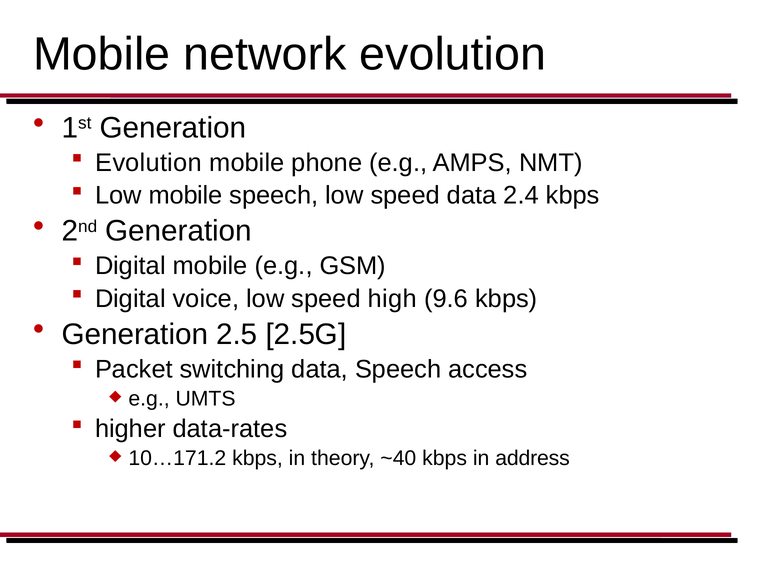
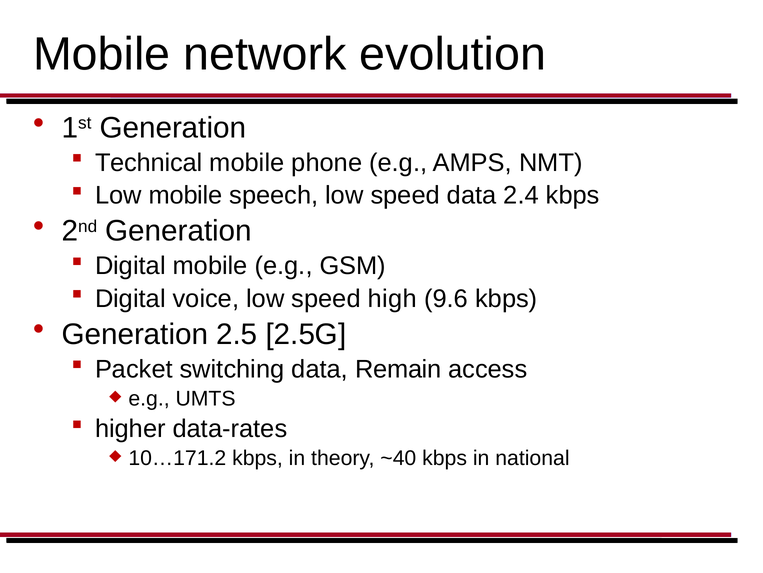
Evolution at (149, 163): Evolution -> Technical
data Speech: Speech -> Remain
address: address -> national
